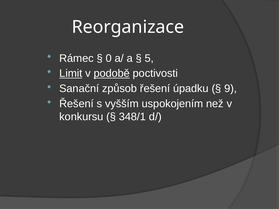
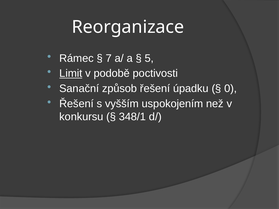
0: 0 -> 7
podobě underline: present -> none
9: 9 -> 0
